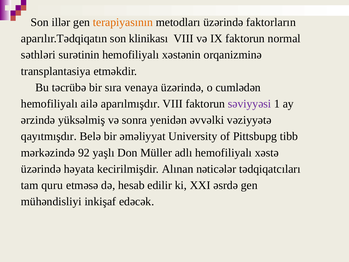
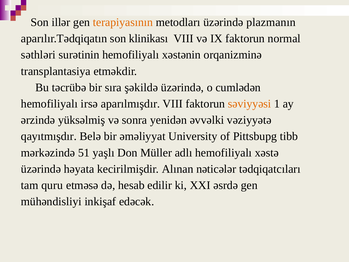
faktorların: faktorların -> plazmanın
venaya: venaya -> şəkildə
ailə: ailə -> irsə
səviyyəsi colour: purple -> orange
92: 92 -> 51
